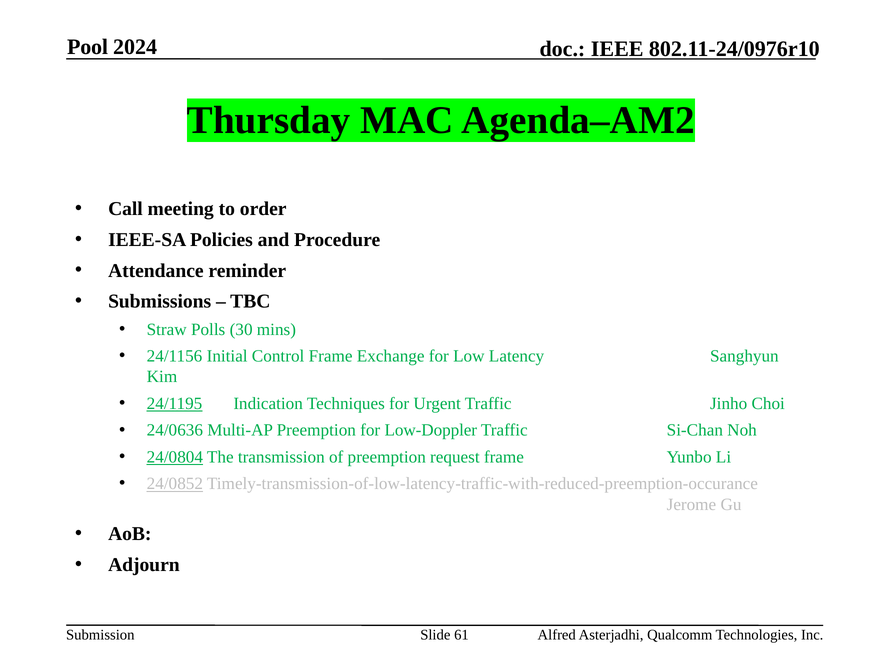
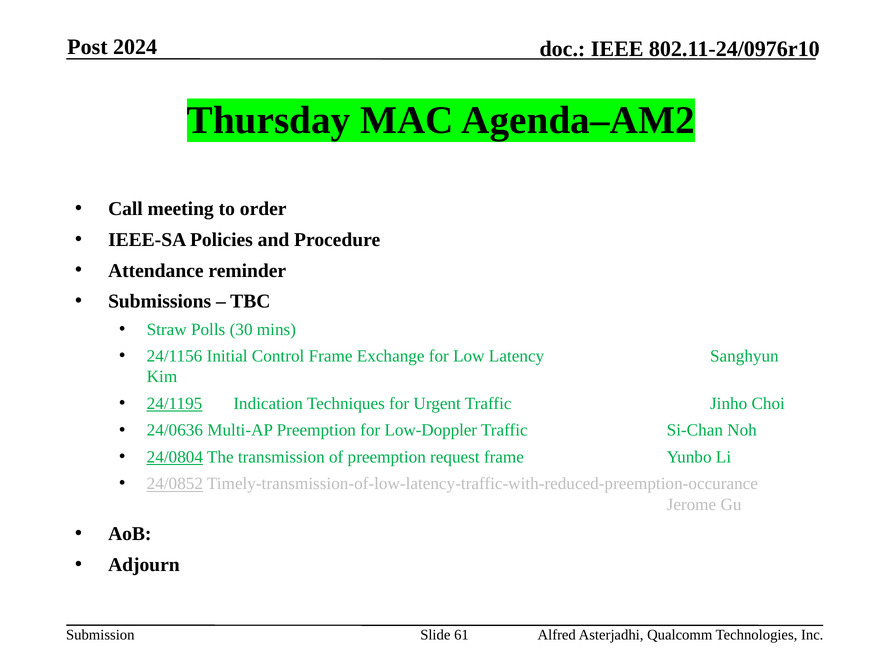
Pool: Pool -> Post
